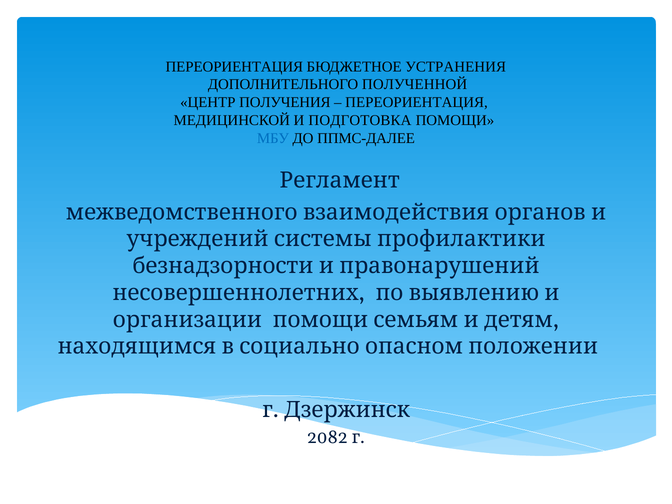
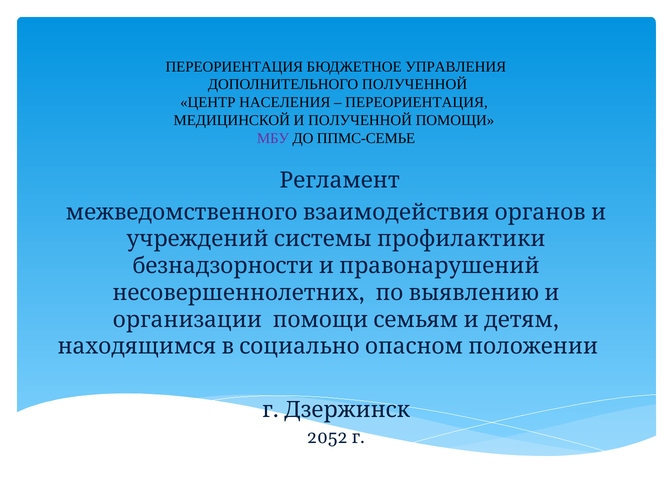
УСТРАНЕНИЯ: УСТРАНЕНИЯ -> УПРАВЛЕНИЯ
ПОЛУЧЕНИЯ: ПОЛУЧЕНИЯ -> НАСЕЛЕНИЯ
И ПОДГОТОВКА: ПОДГОТОВКА -> ПОЛУЧЕННОЙ
МБУ colour: blue -> purple
ППМС-ДАЛЕЕ: ППМС-ДАЛЕЕ -> ППМС-СЕМЬЕ
2082: 2082 -> 2052
